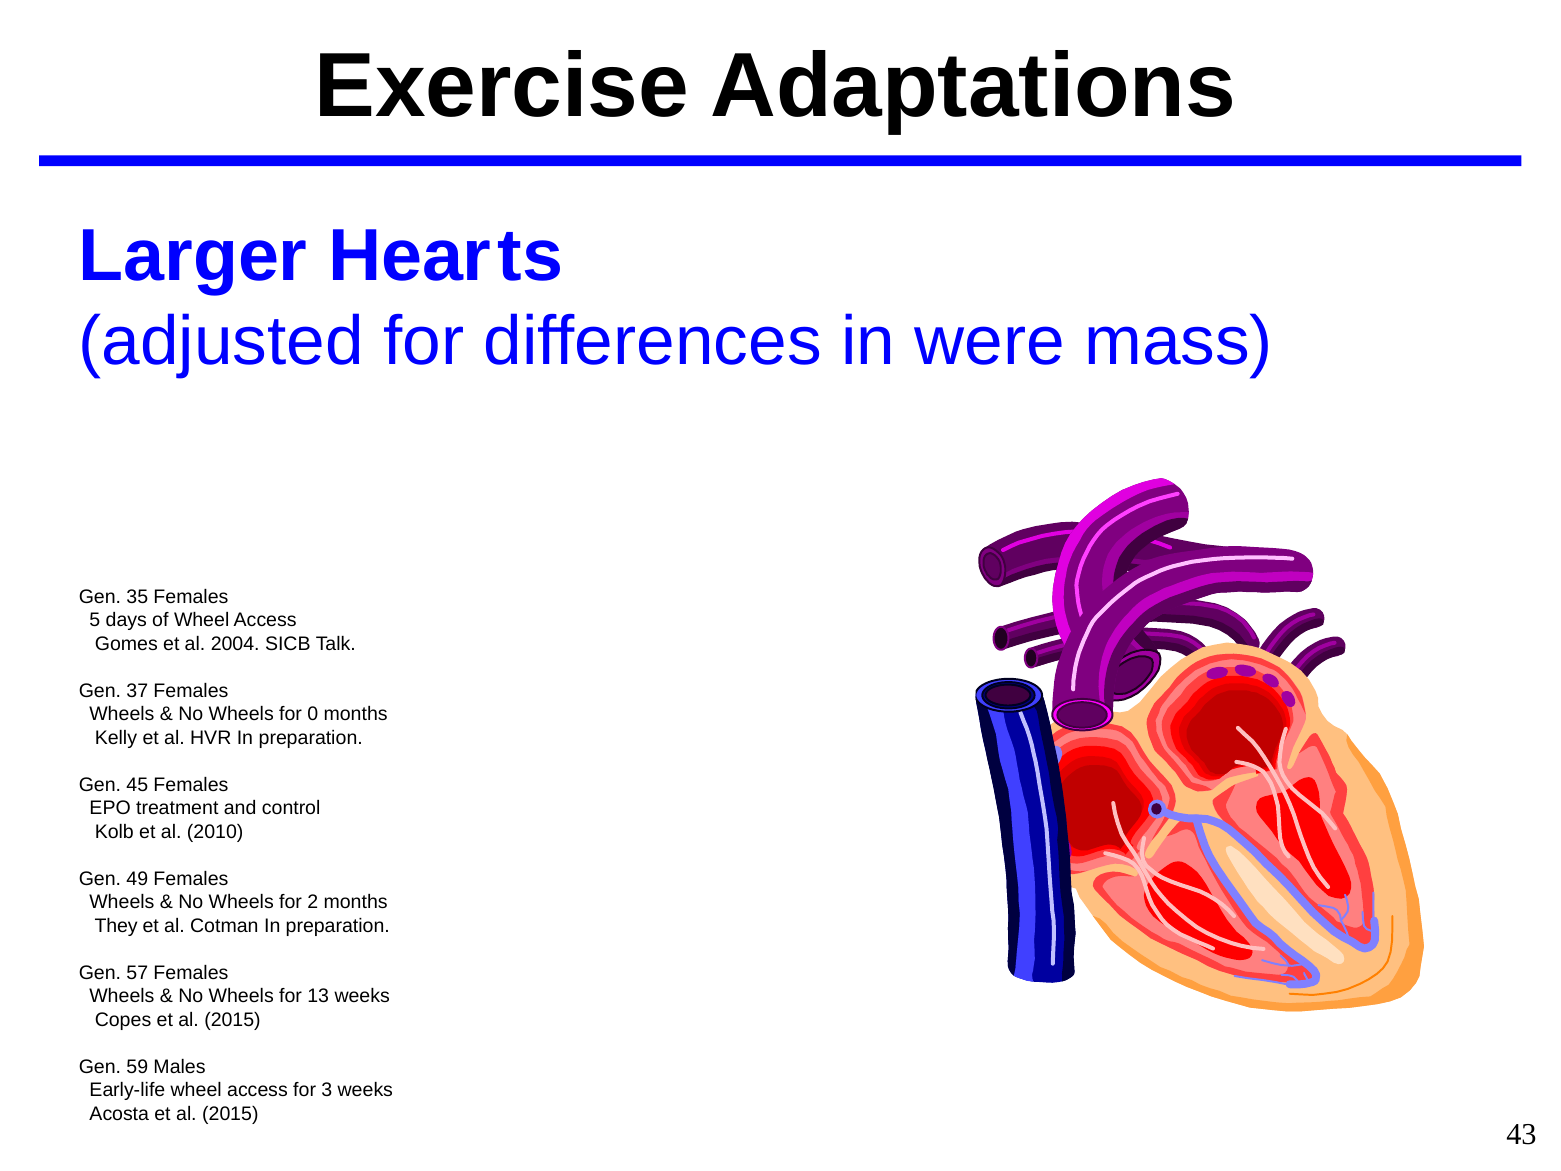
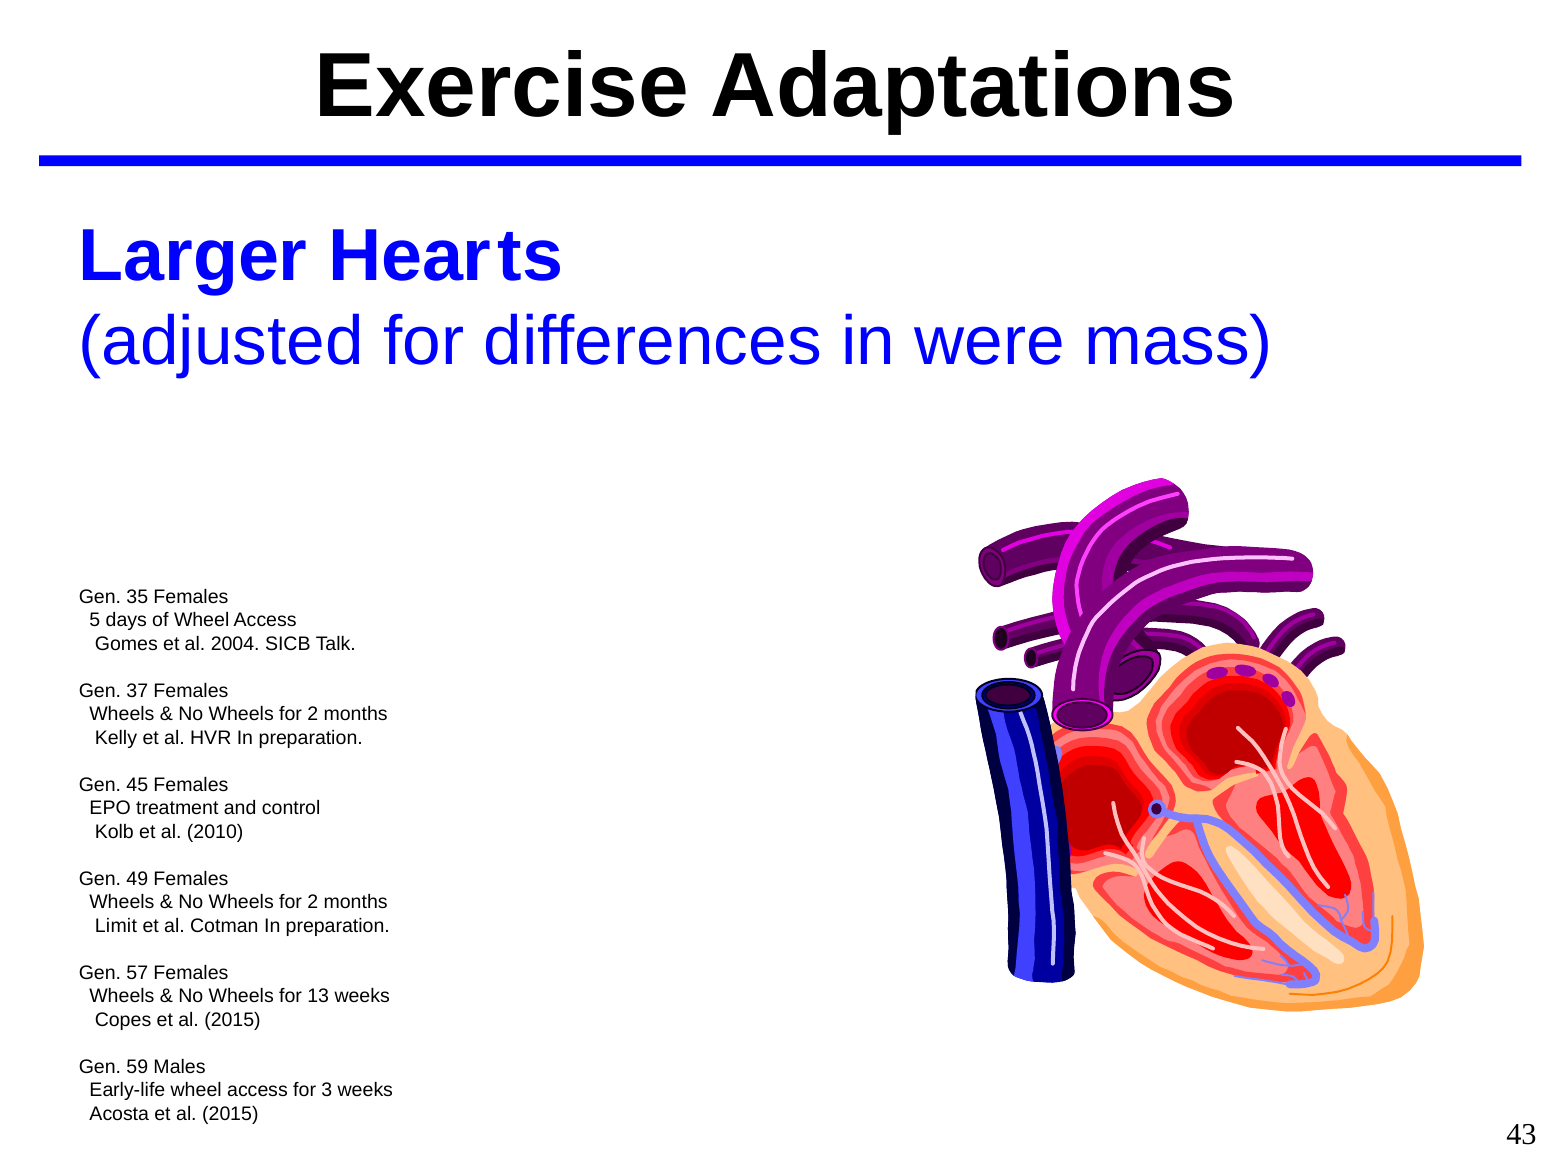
0 at (313, 714): 0 -> 2
They: They -> Limit
